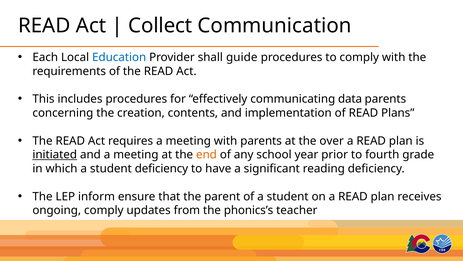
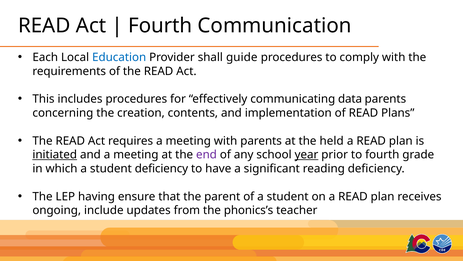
Collect at (160, 26): Collect -> Fourth
over: over -> held
end colour: orange -> purple
year underline: none -> present
inform: inform -> having
ongoing comply: comply -> include
